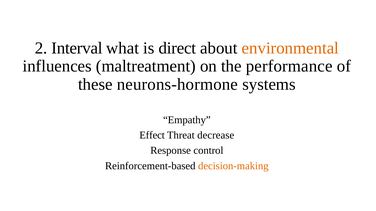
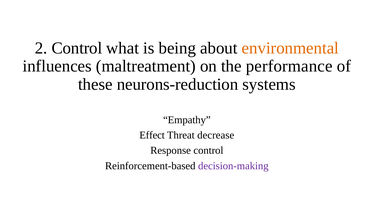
2 Interval: Interval -> Control
direct: direct -> being
neurons-hormone: neurons-hormone -> neurons-reduction
decision-making colour: orange -> purple
